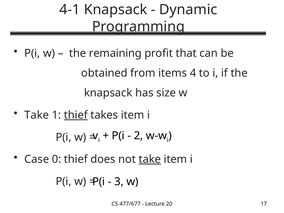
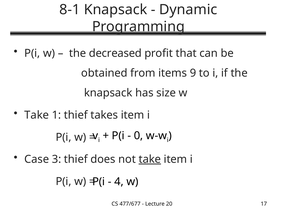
4-1: 4-1 -> 8-1
remaining: remaining -> decreased
4: 4 -> 9
thief at (76, 115) underline: present -> none
2: 2 -> 0
0: 0 -> 3
3: 3 -> 4
